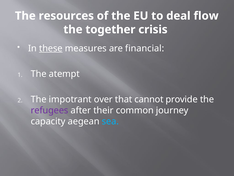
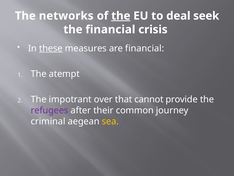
resources: resources -> networks
the at (121, 16) underline: none -> present
flow: flow -> seek
the together: together -> financial
capacity: capacity -> criminal
sea colour: light blue -> yellow
